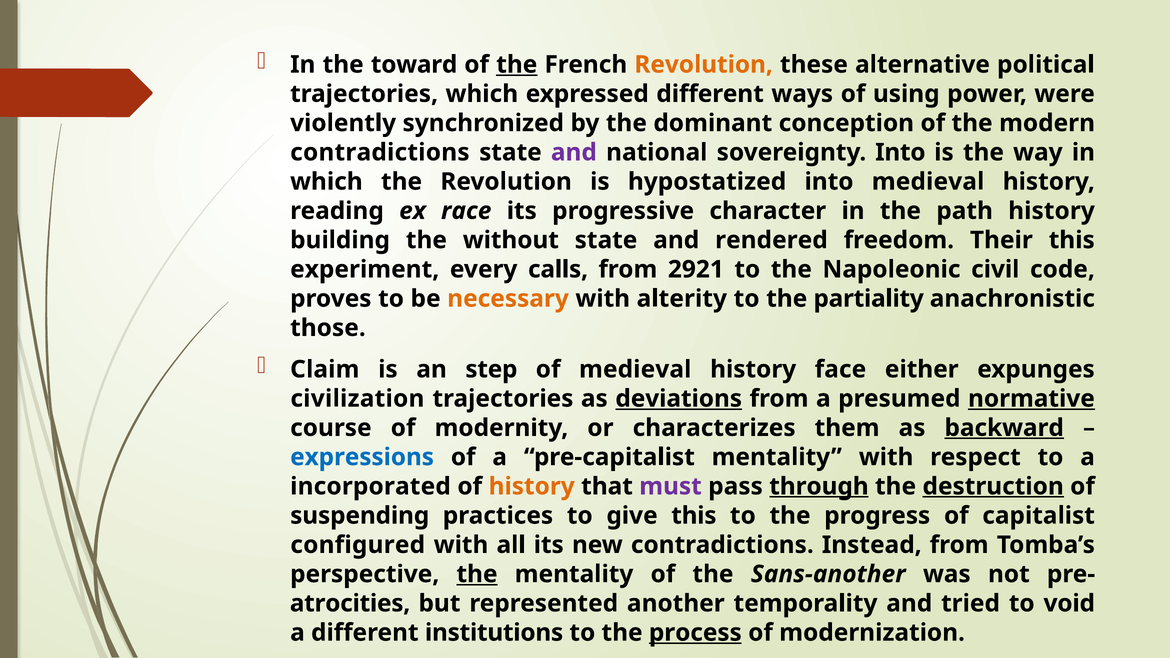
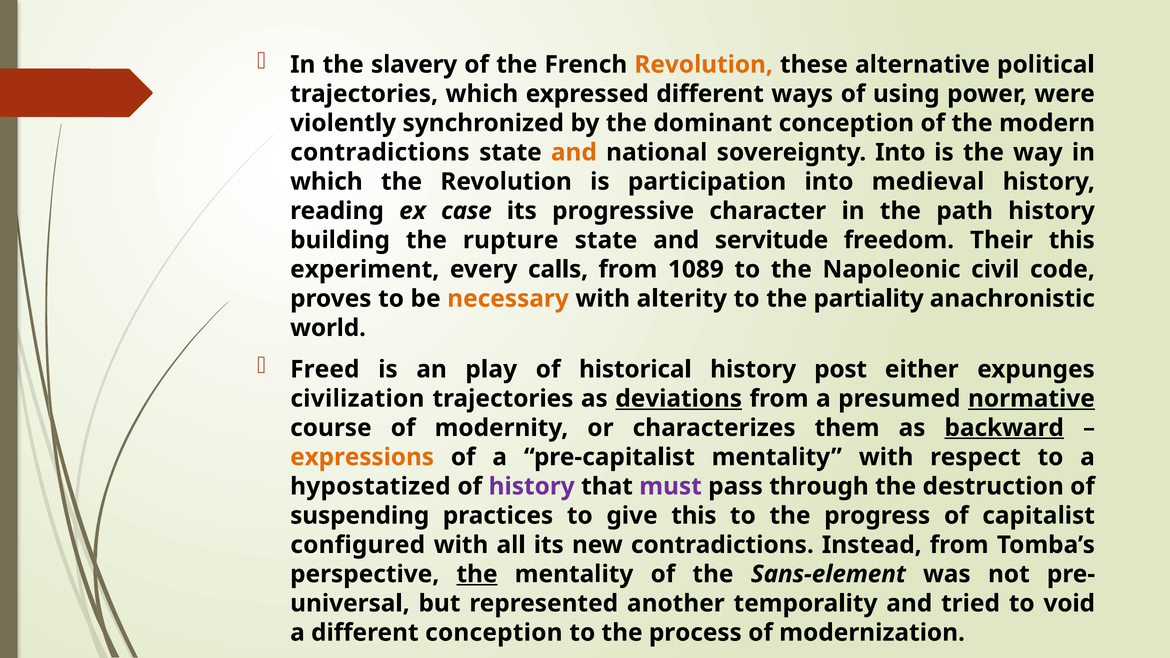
toward: toward -> slavery
the at (517, 65) underline: present -> none
and at (574, 152) colour: purple -> orange
hypostatized: hypostatized -> participation
race: race -> case
without: without -> rupture
rendered: rendered -> servitude
2921: 2921 -> 1089
those: those -> world
Claim: Claim -> Freed
step: step -> play
of medieval: medieval -> historical
face: face -> post
expressions colour: blue -> orange
incorporated: incorporated -> hypostatized
history at (532, 486) colour: orange -> purple
through underline: present -> none
destruction underline: present -> none
Sans-another: Sans-another -> Sans-element
atrocities: atrocities -> universal
different institutions: institutions -> conception
process underline: present -> none
